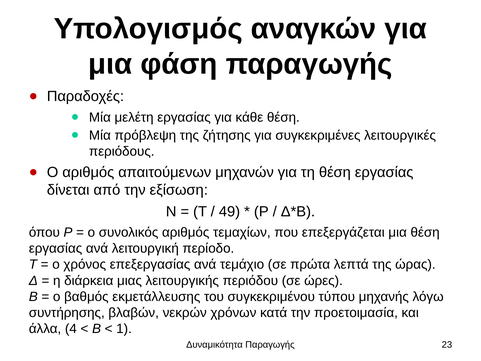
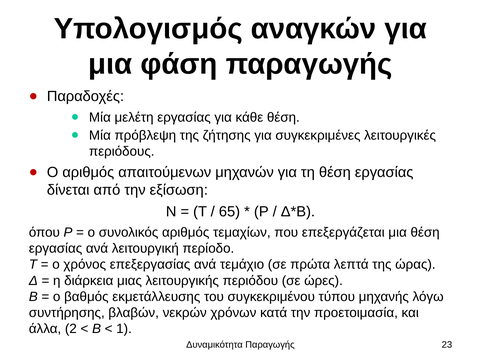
49: 49 -> 65
4: 4 -> 2
